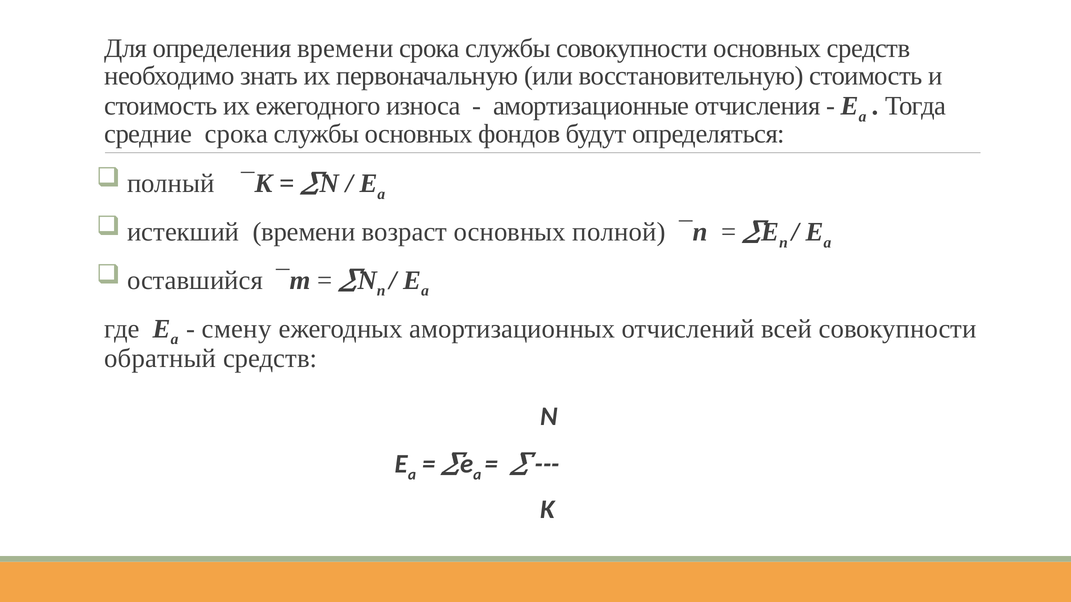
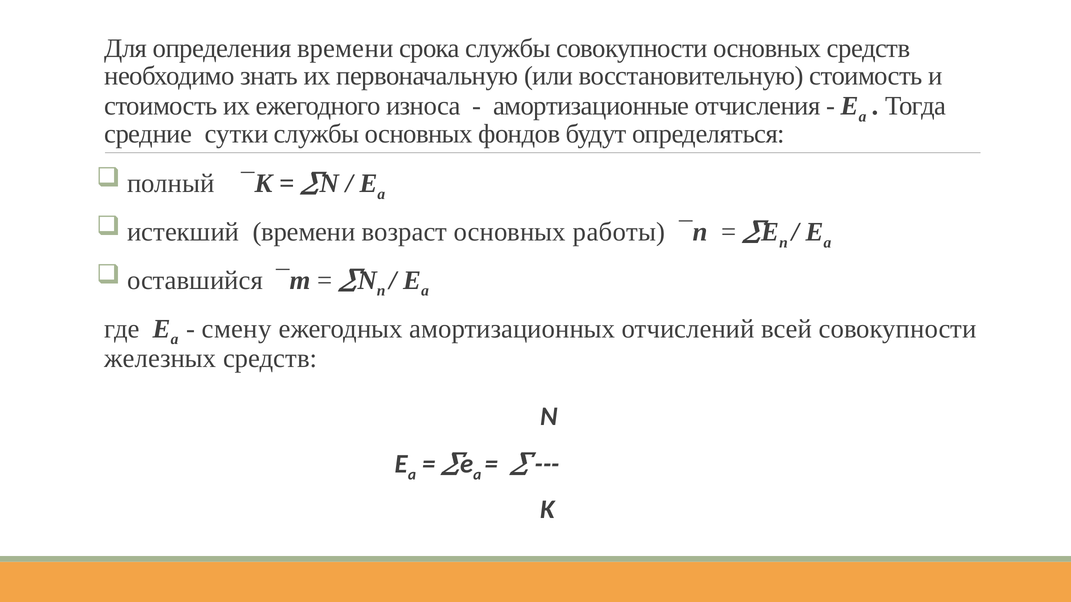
средние срока: срока -> сутки
полной: полной -> работы
обратный: обратный -> железных
